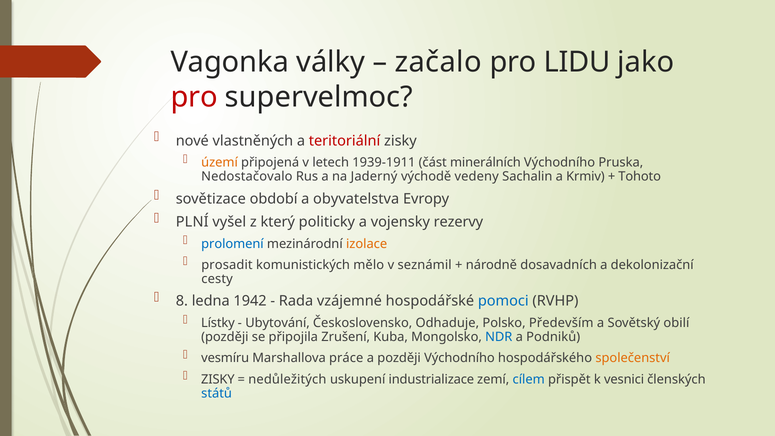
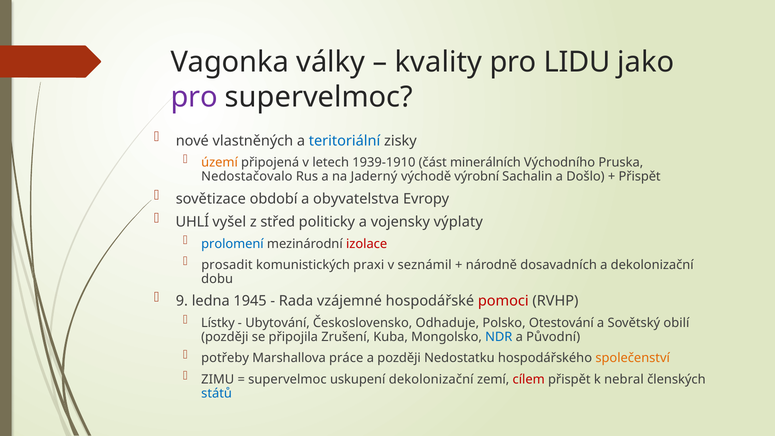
začalo: začalo -> kvality
pro at (194, 97) colour: red -> purple
teritoriální colour: red -> blue
1939-1911: 1939-1911 -> 1939-1910
vedeny: vedeny -> výrobní
Krmiv: Krmiv -> Došlo
Tohoto at (640, 177): Tohoto -> Přispět
PLNÍ: PLNÍ -> UHLÍ
který: který -> střed
rezervy: rezervy -> výplaty
izolace colour: orange -> red
mělo: mělo -> praxi
cesty: cesty -> dobu
8: 8 -> 9
1942: 1942 -> 1945
pomoci colour: blue -> red
Především: Především -> Otestování
Podniků: Podniků -> Původní
vesmíru: vesmíru -> potřeby
později Východního: Východního -> Nedostatku
ZISKY at (218, 379): ZISKY -> ZIMU
nedůležitých at (287, 379): nedůležitých -> supervelmoc
uskupení industrializace: industrializace -> dekolonizační
cílem colour: blue -> red
vesnici: vesnici -> nebral
